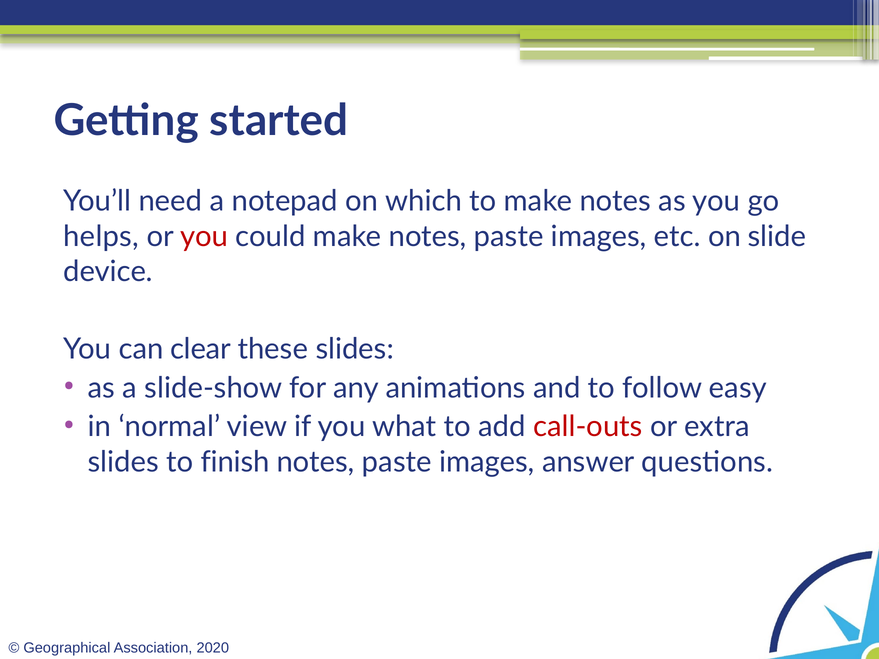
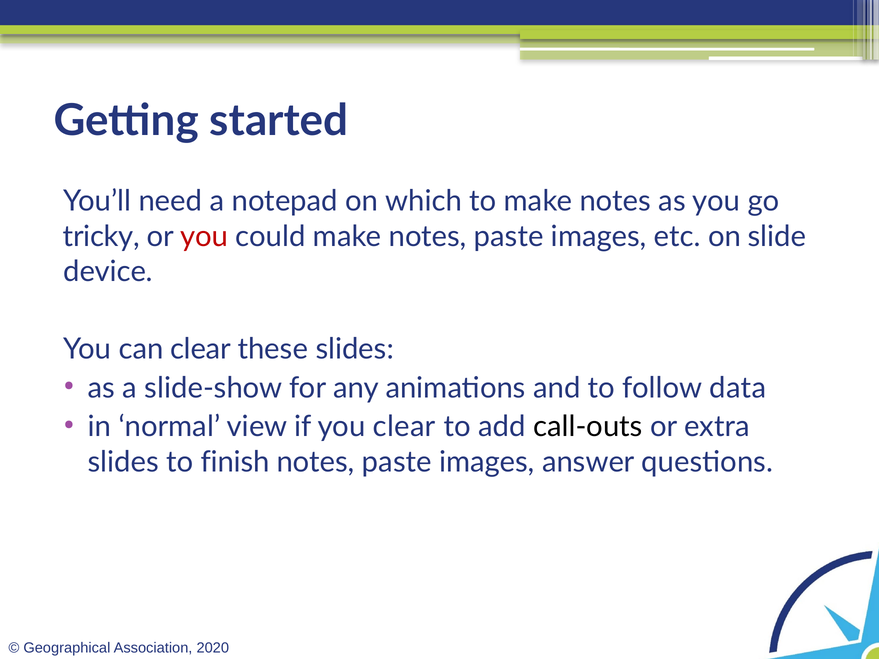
helps: helps -> tricky
easy: easy -> data
you what: what -> clear
call-outs colour: red -> black
